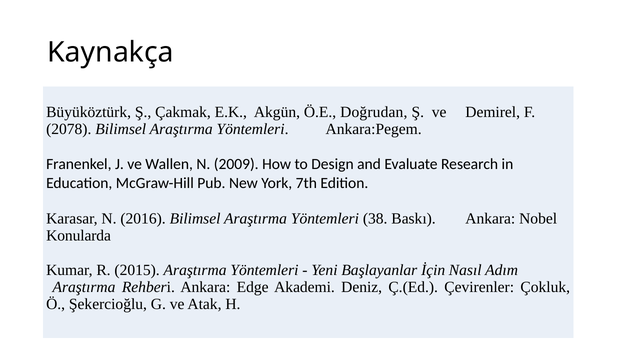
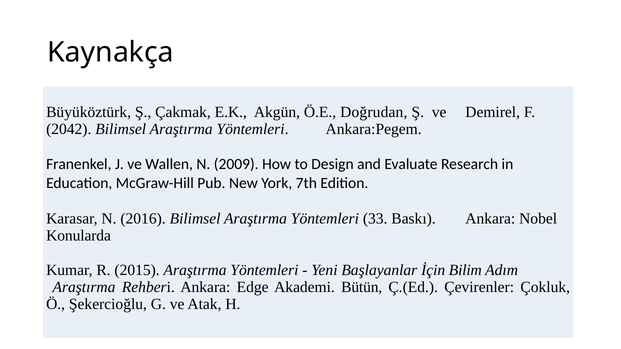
2078: 2078 -> 2042
38: 38 -> 33
Nasıl: Nasıl -> Bilim
Deniz: Deniz -> Bütün
